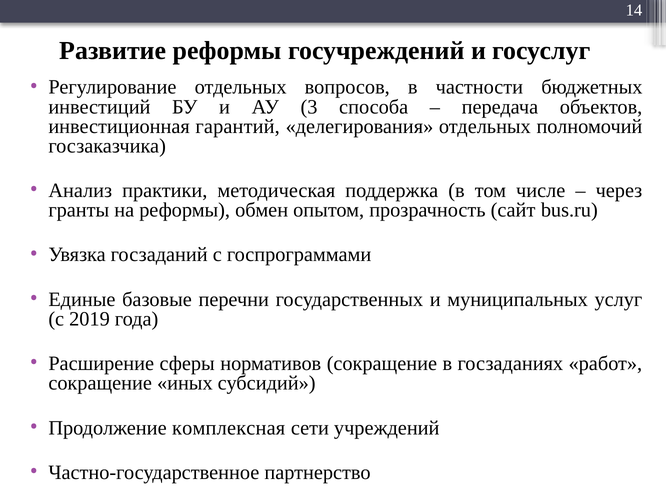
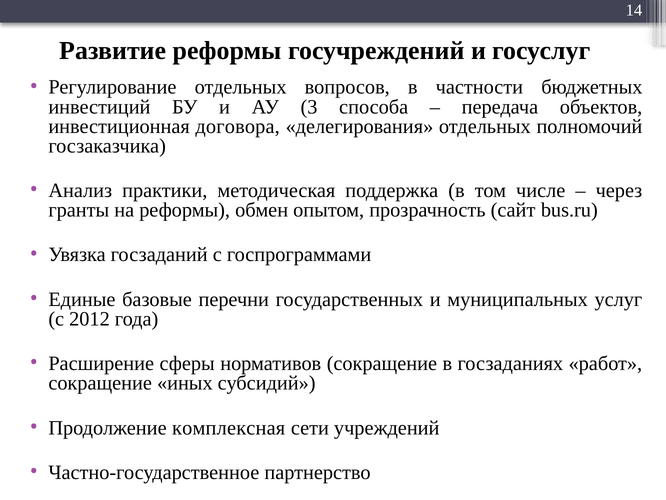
гарантий: гарантий -> договора
2019: 2019 -> 2012
